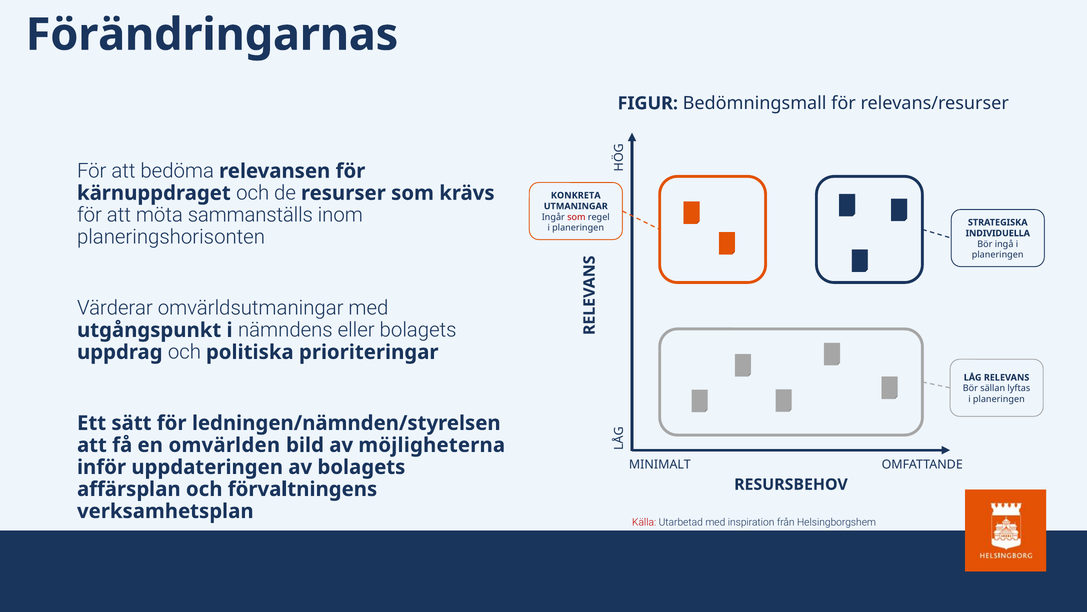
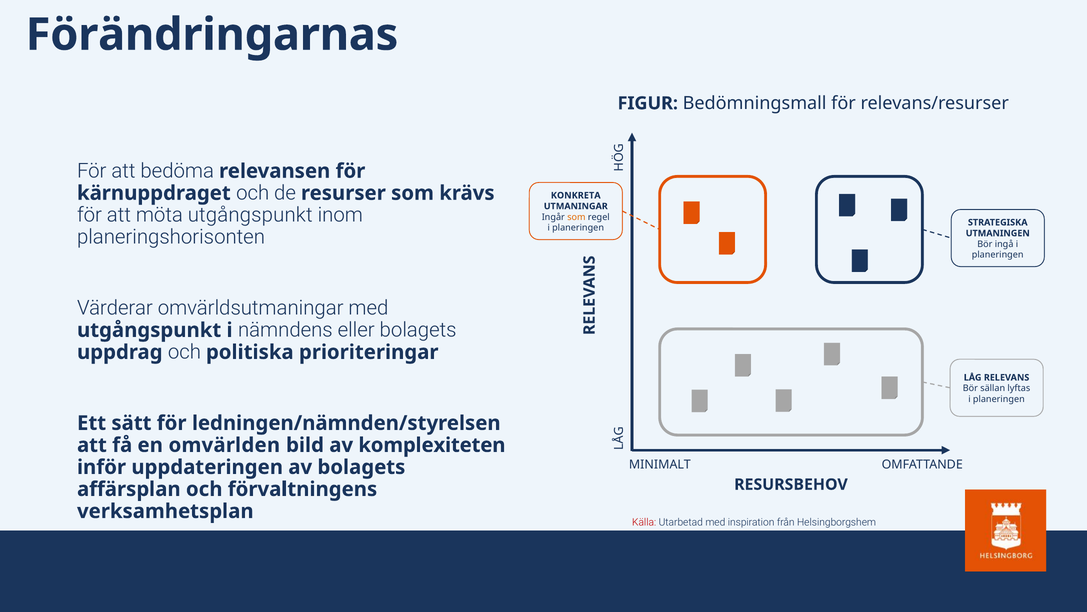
möta sammanställs: sammanställs -> utgångspunkt
som at (576, 217) colour: red -> orange
INDIVIDUELLA: INDIVIDUELLA -> UTMANINGEN
möjligheterna: möjligheterna -> komplexiteten
